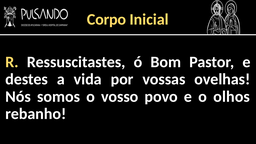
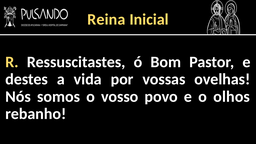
Corpo: Corpo -> Reina
